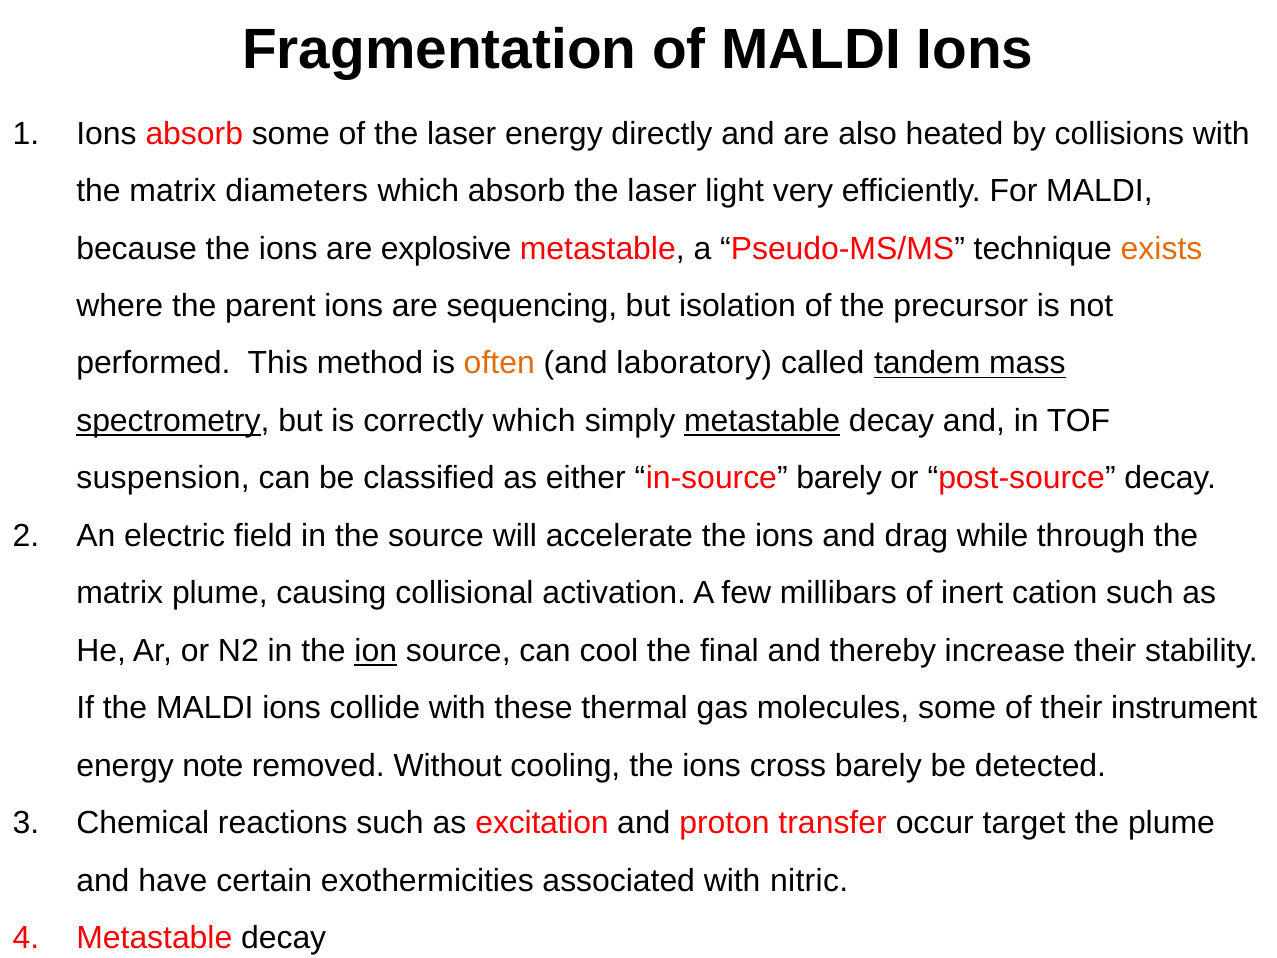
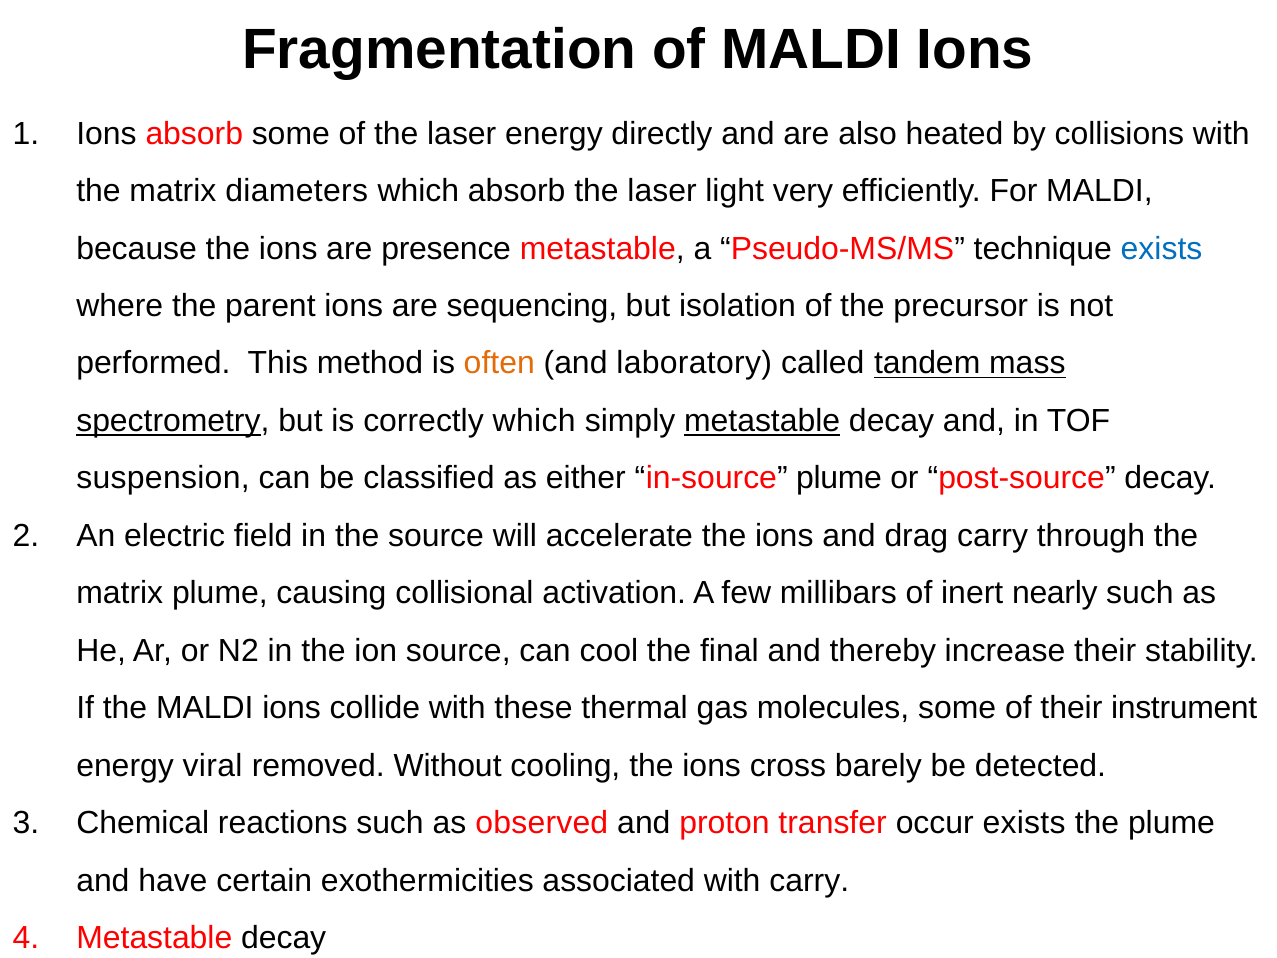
explosive: explosive -> presence
exists at (1162, 248) colour: orange -> blue
in-source barely: barely -> plume
drag while: while -> carry
cation: cation -> nearly
ion underline: present -> none
note: note -> viral
excitation: excitation -> observed
occur target: target -> exists
with nitric: nitric -> carry
